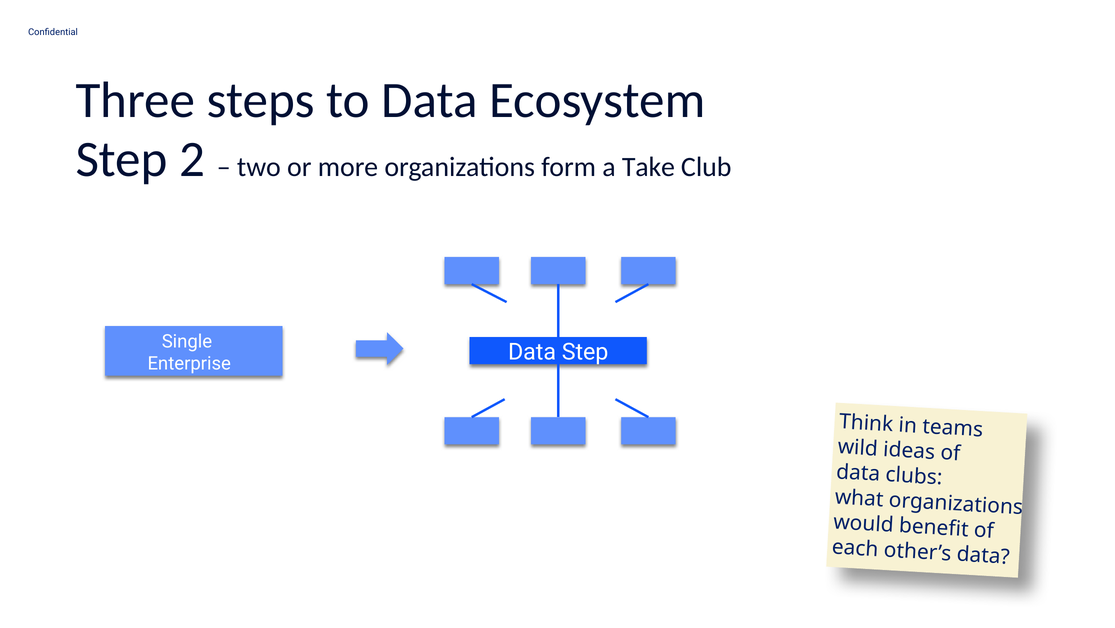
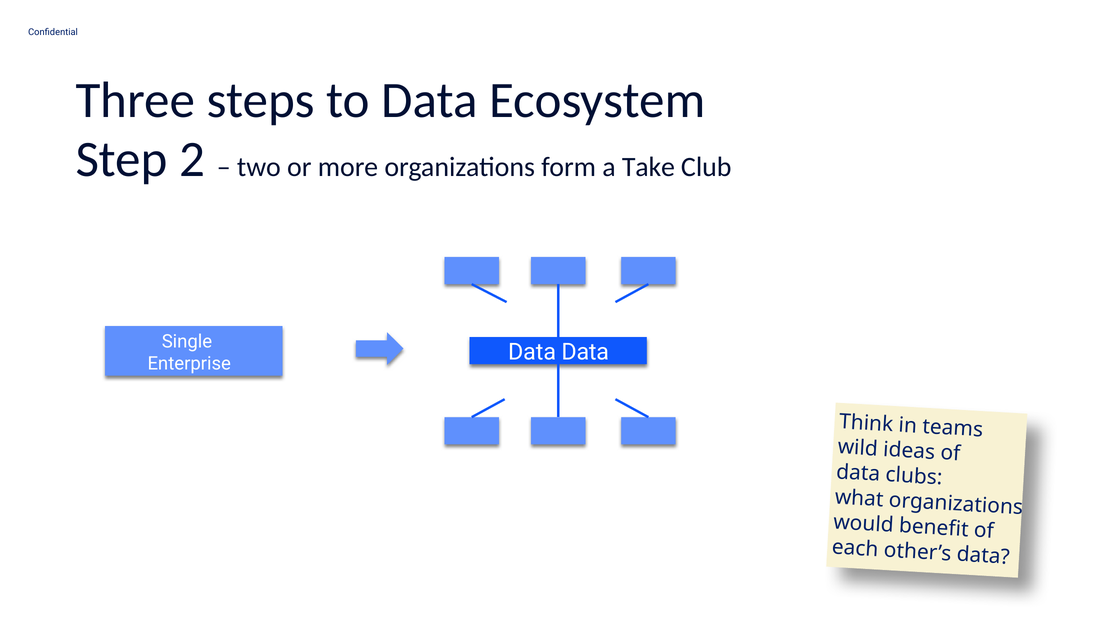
Data Step: Step -> Data
